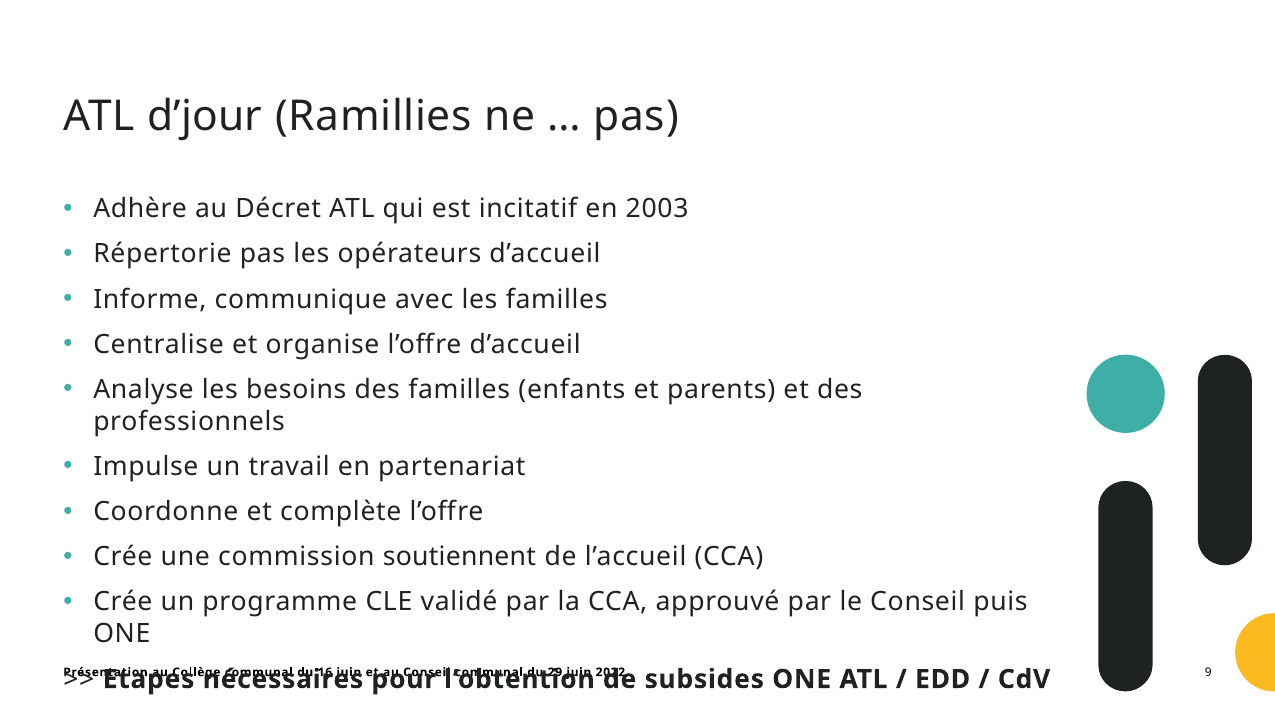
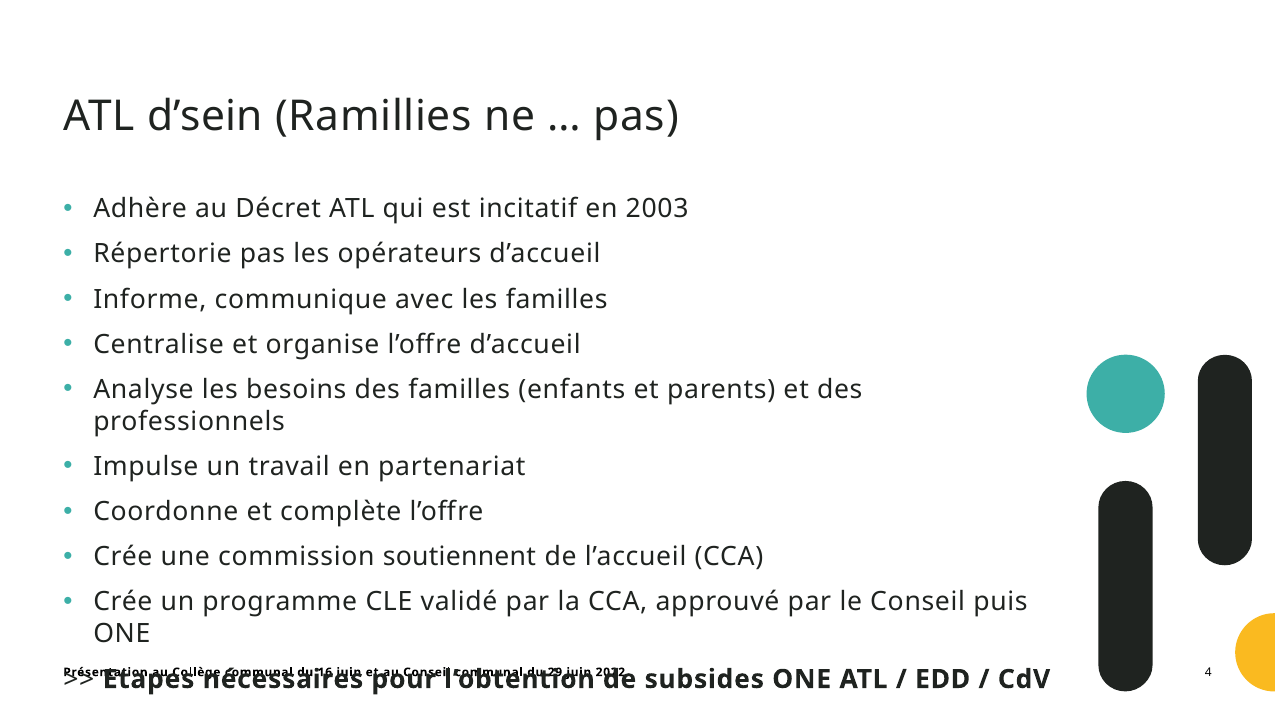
d’jour: d’jour -> d’sein
9: 9 -> 4
